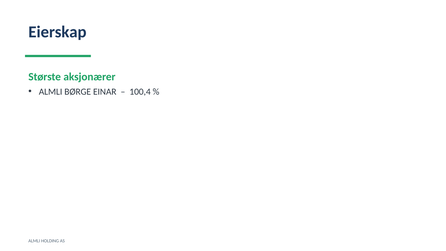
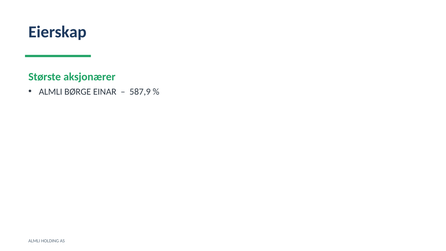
100,4: 100,4 -> 587,9
